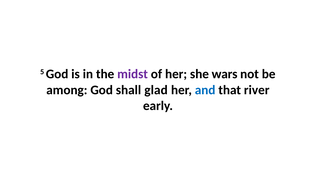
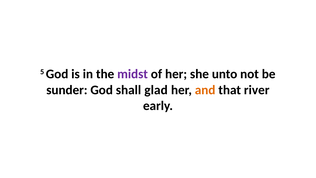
wars: wars -> unto
among: among -> sunder
and colour: blue -> orange
